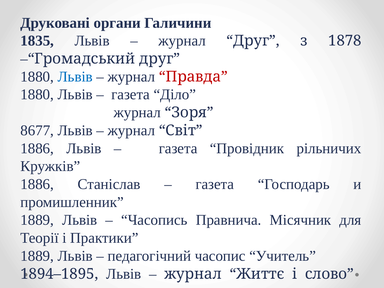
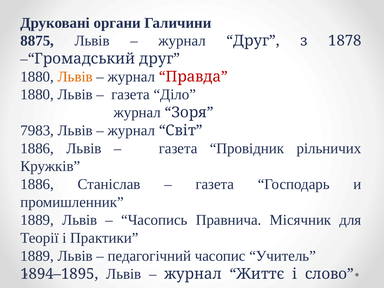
1835: 1835 -> 8875
Львів at (75, 77) colour: blue -> orange
8677: 8677 -> 7983
